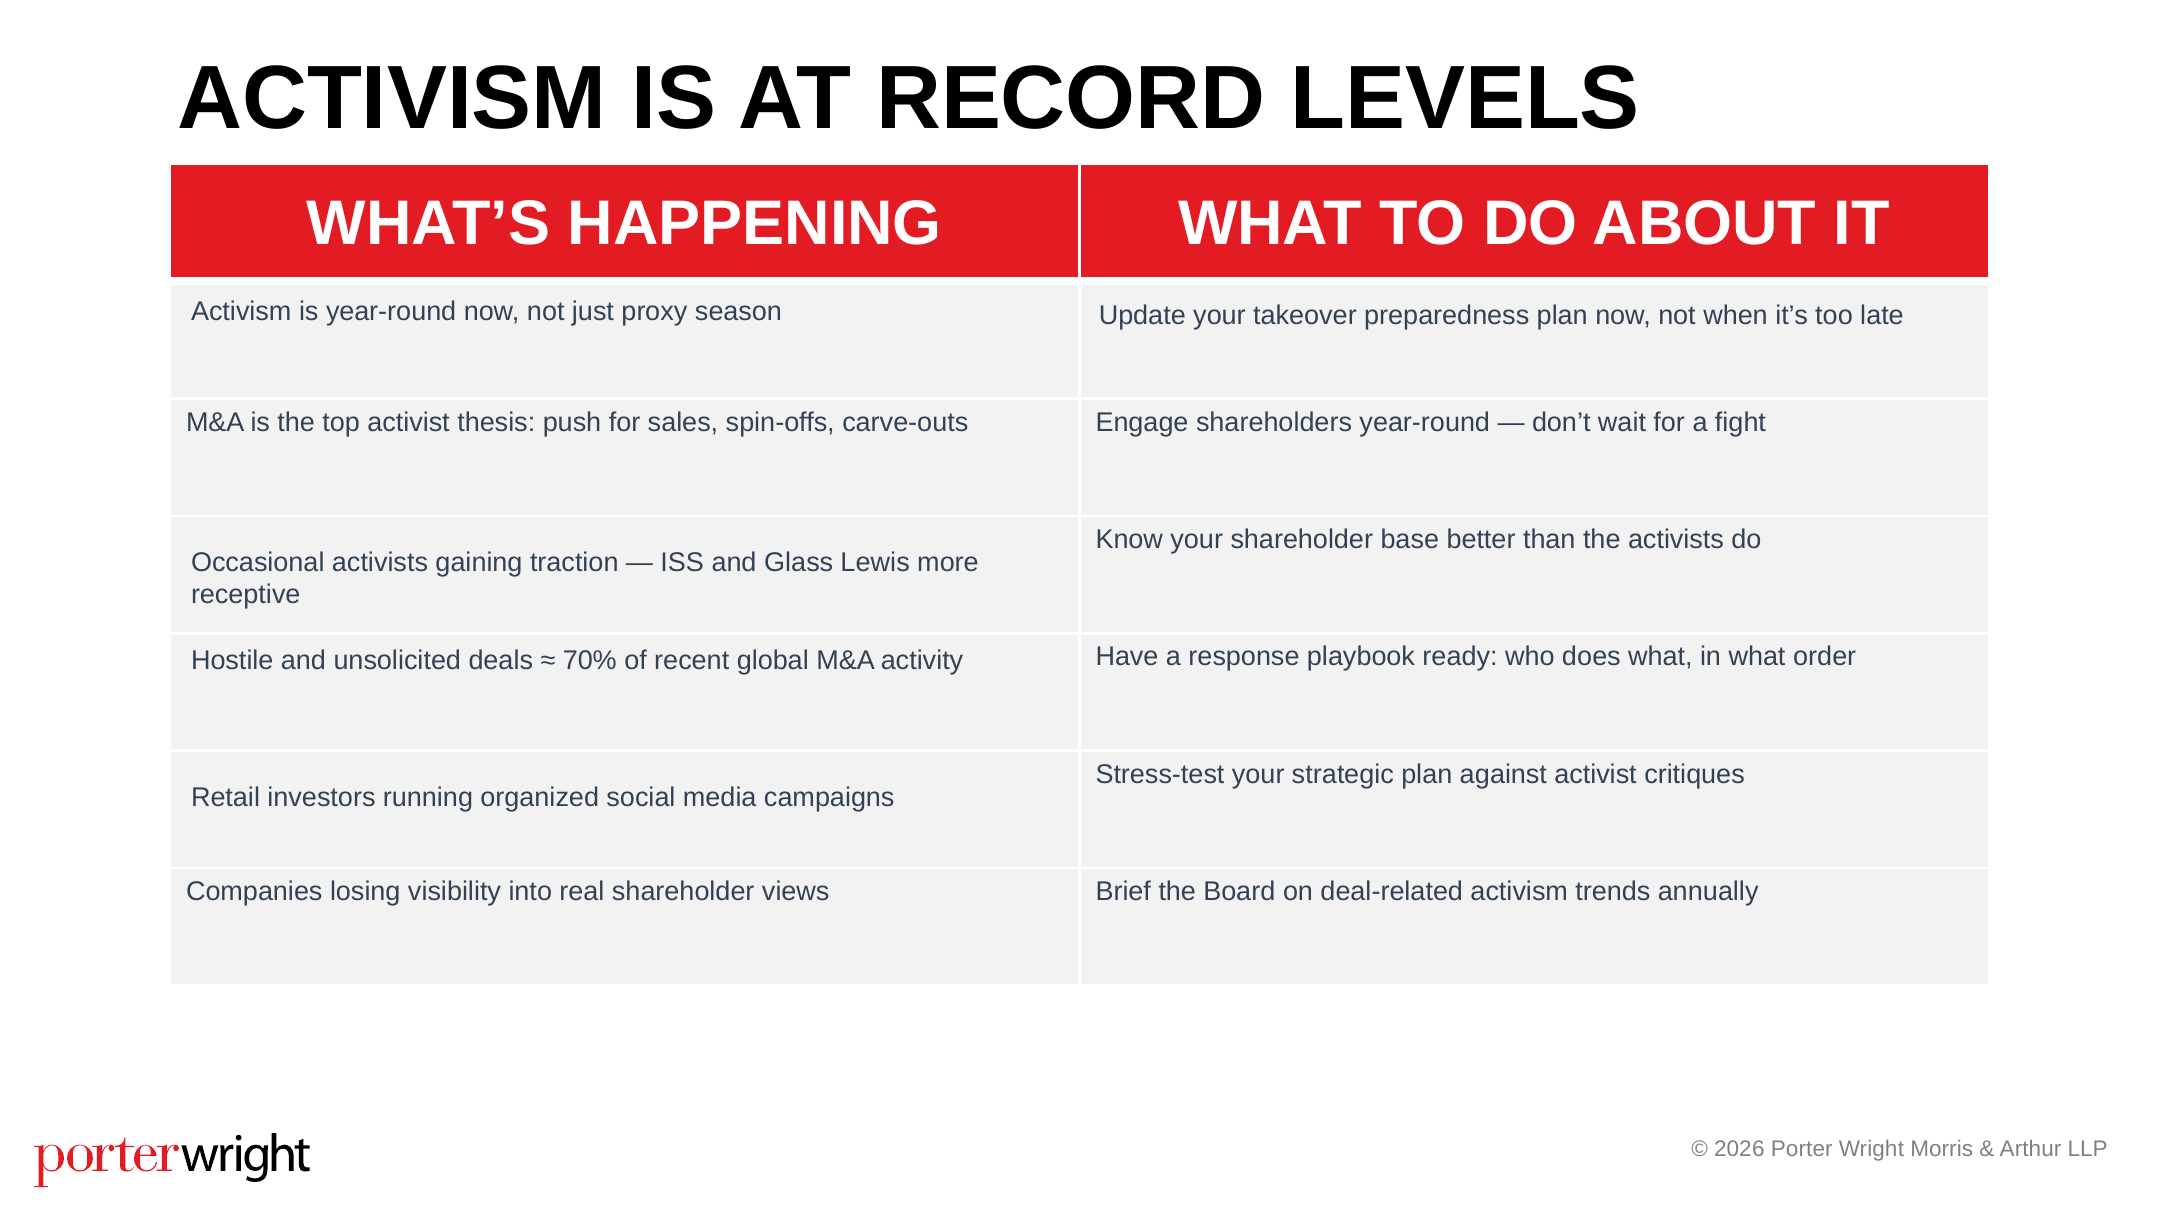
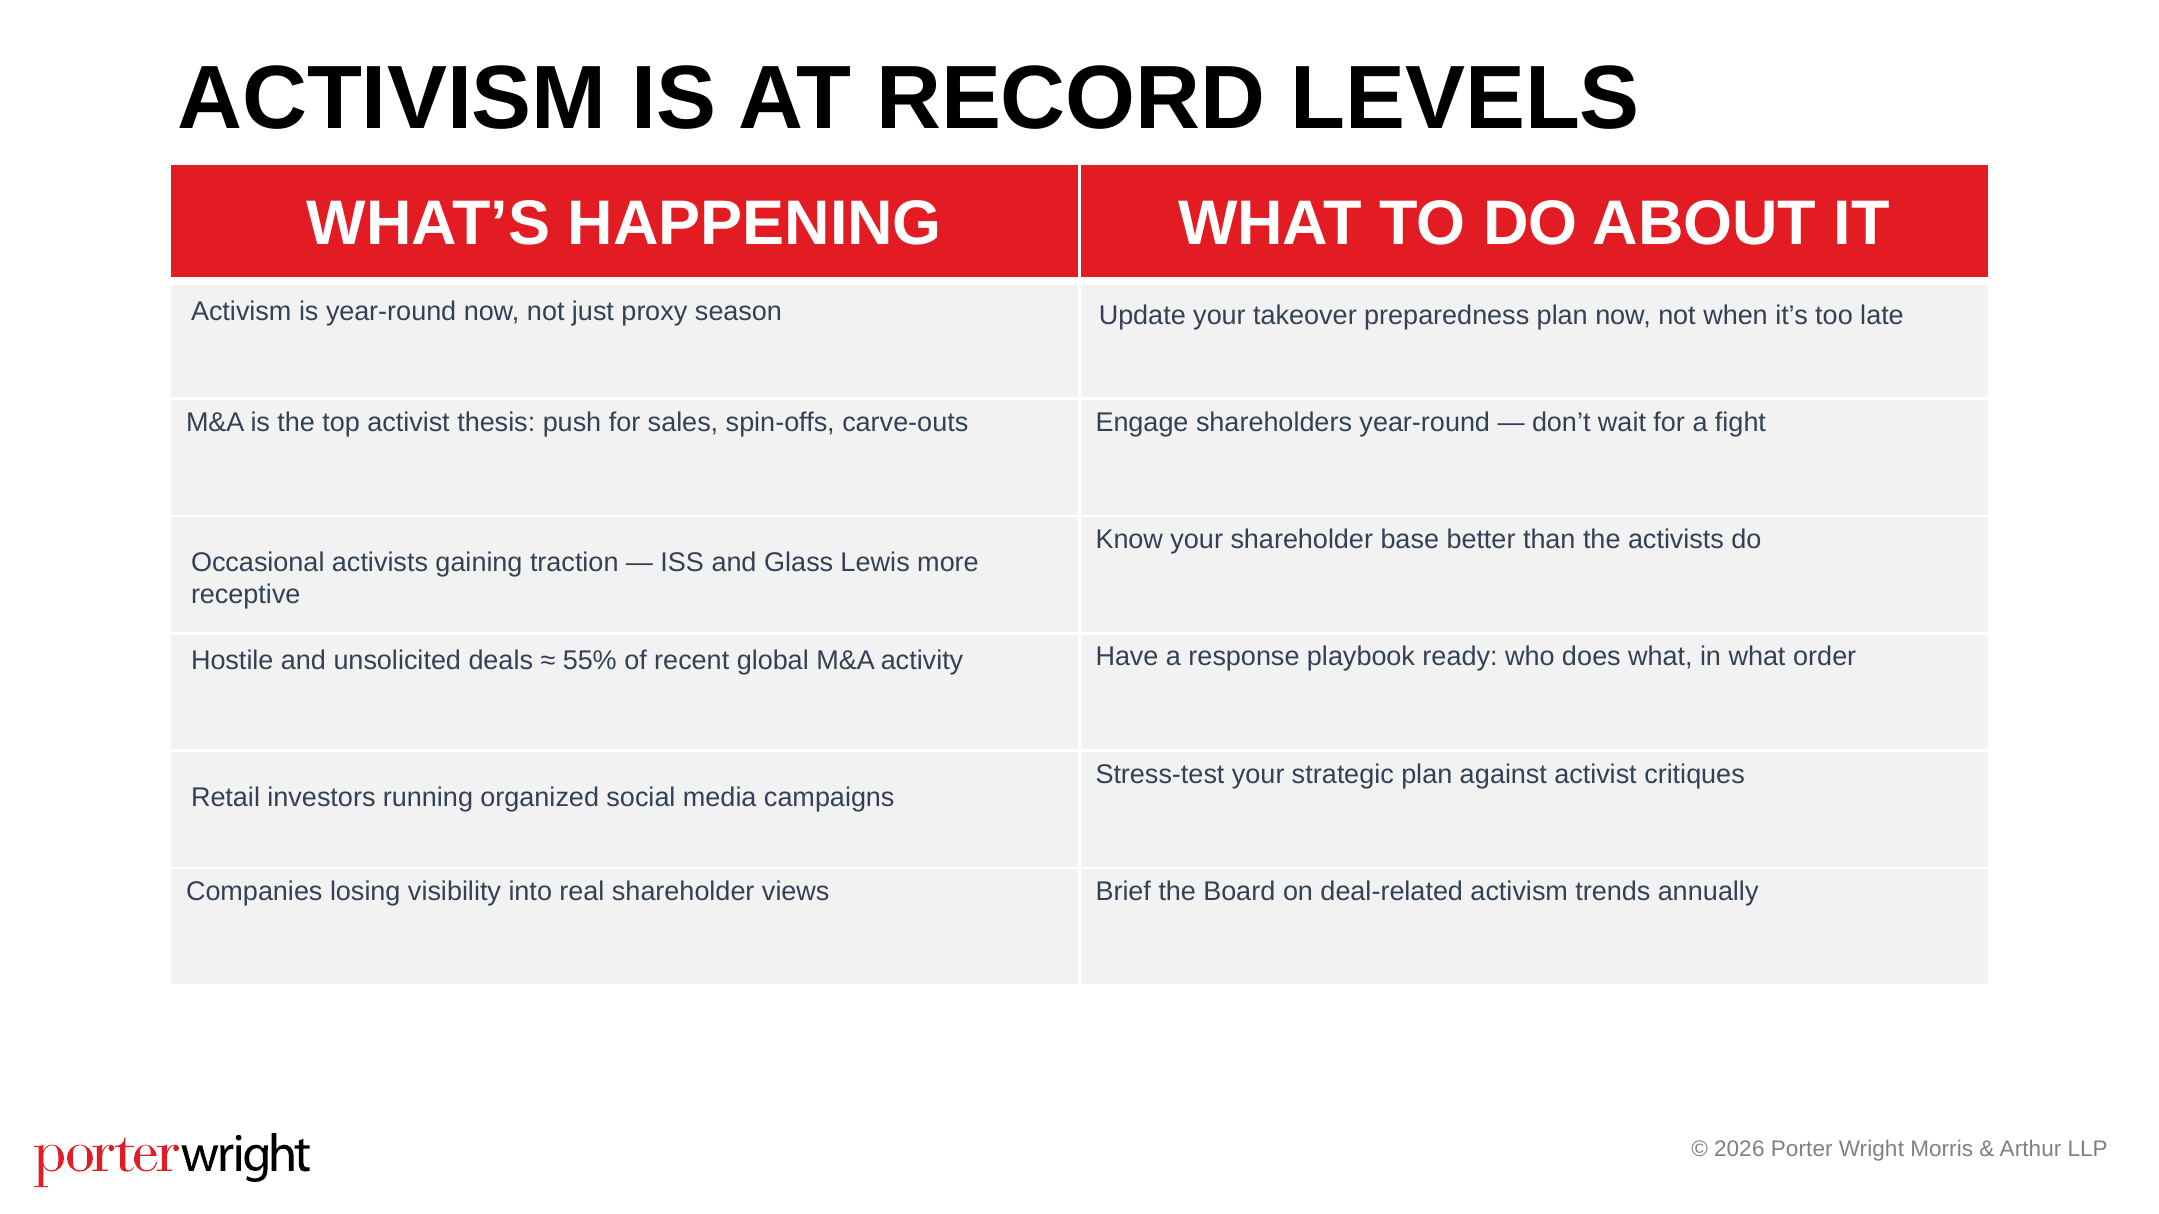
70%: 70% -> 55%
